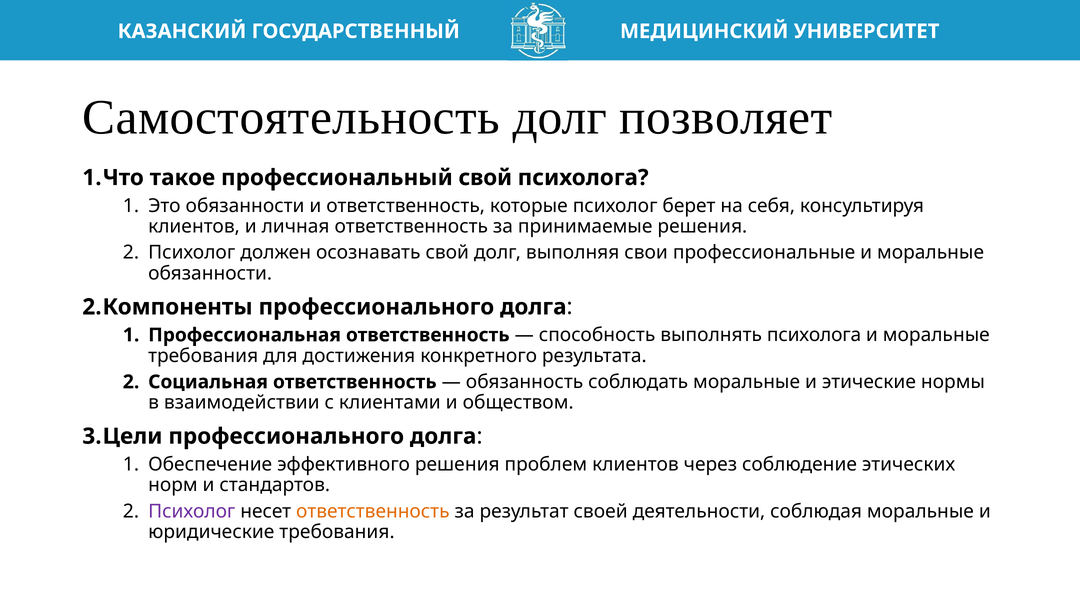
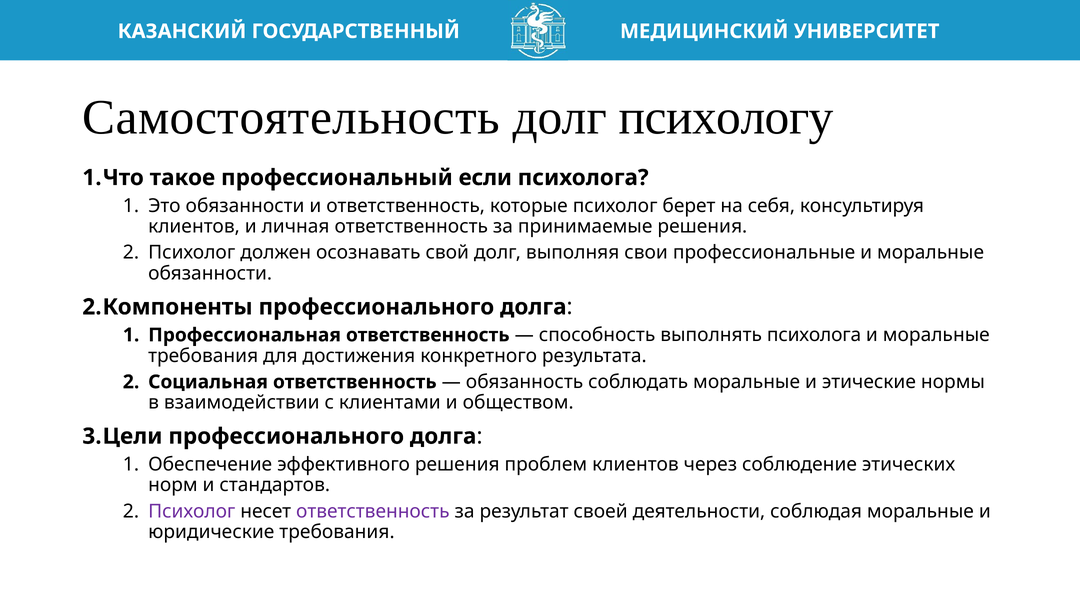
позволяет: позволяет -> психологу
профессиональный свой: свой -> если
ответственность at (373, 512) colour: orange -> purple
